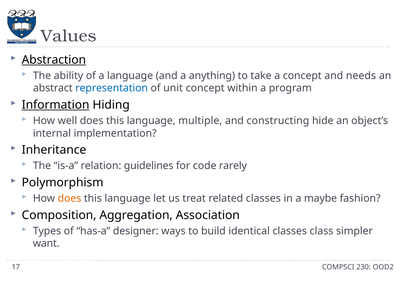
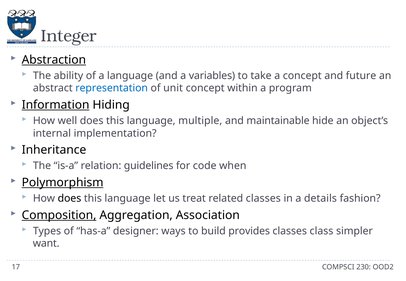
Values: Values -> Integer
anything: anything -> variables
needs: needs -> future
constructing: constructing -> maintainable
rarely: rarely -> when
Polymorphism underline: none -> present
does at (69, 198) colour: orange -> black
maybe: maybe -> details
Composition underline: none -> present
identical: identical -> provides
